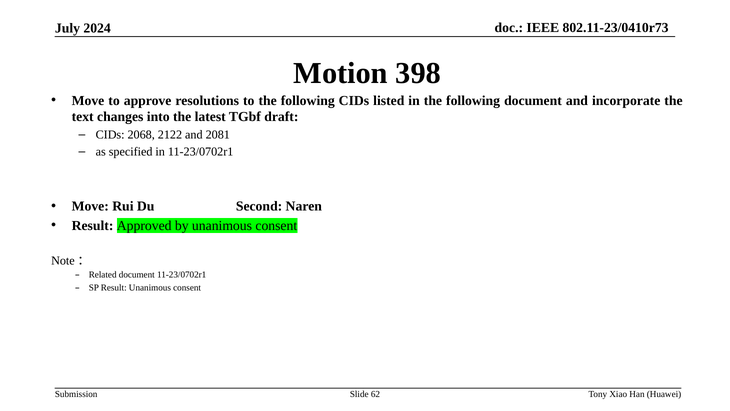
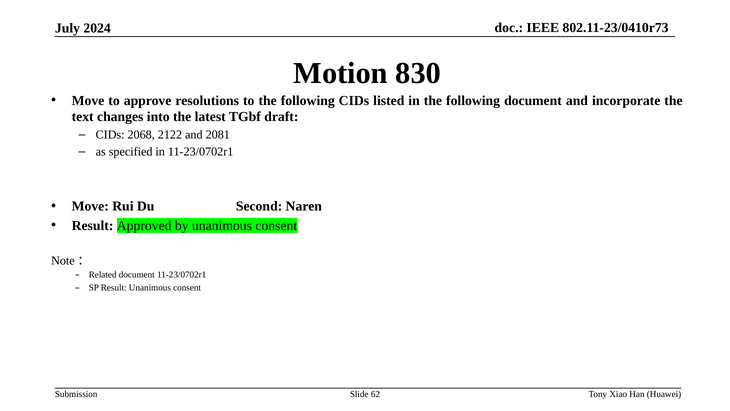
398: 398 -> 830
